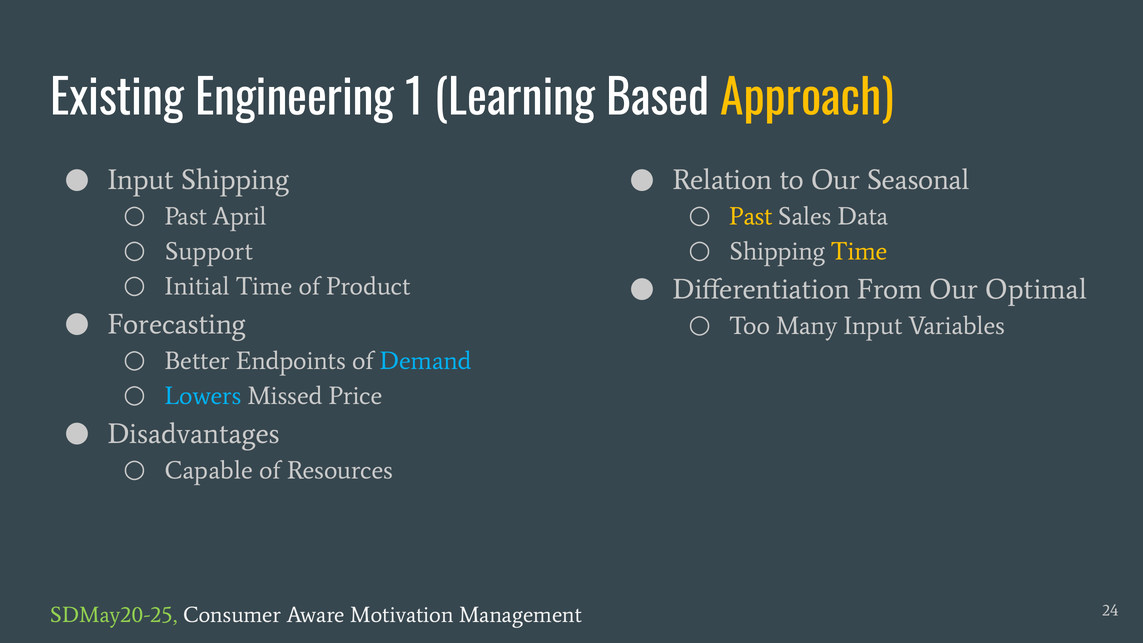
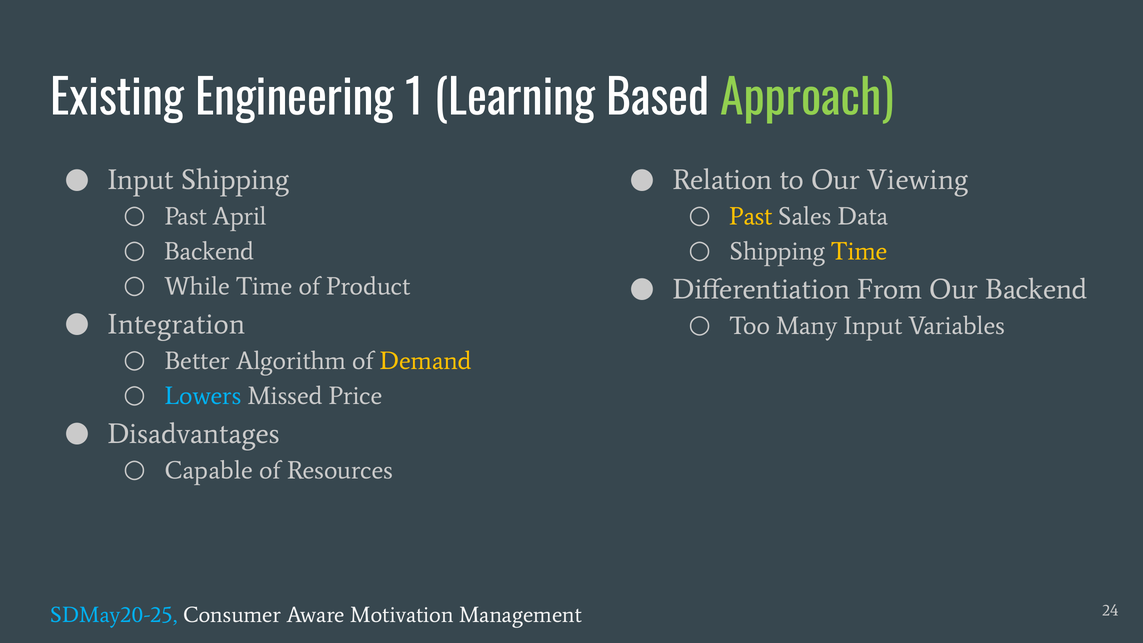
Approach colour: yellow -> light green
Seasonal: Seasonal -> Viewing
Support at (209, 251): Support -> Backend
Initial: Initial -> While
Our Optimal: Optimal -> Backend
Forecasting: Forecasting -> Integration
Endpoints: Endpoints -> Algorithm
Demand colour: light blue -> yellow
SDMay20-25 colour: light green -> light blue
